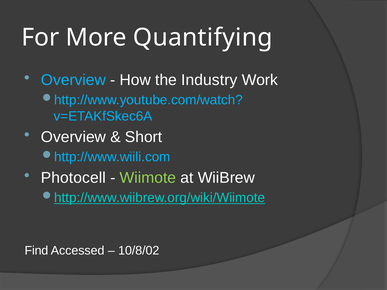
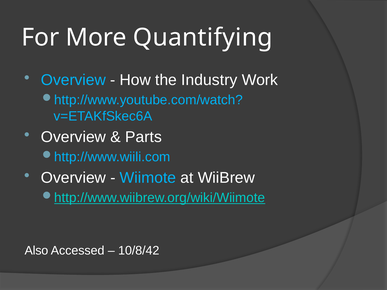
Short: Short -> Parts
Photocell at (73, 178): Photocell -> Overview
Wiimote colour: light green -> light blue
Find: Find -> Also
10/8/02: 10/8/02 -> 10/8/42
